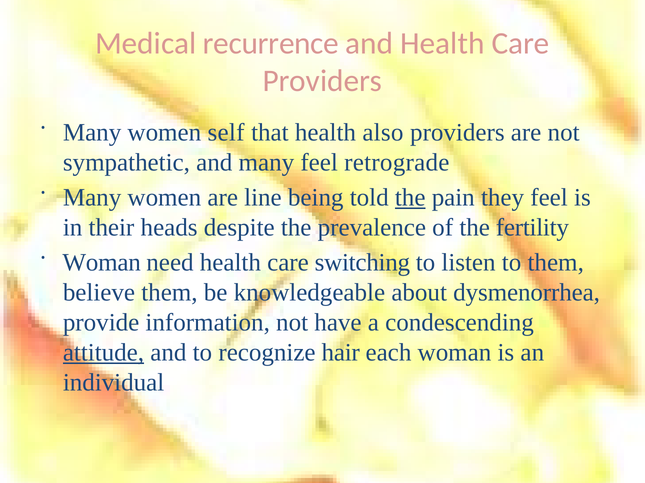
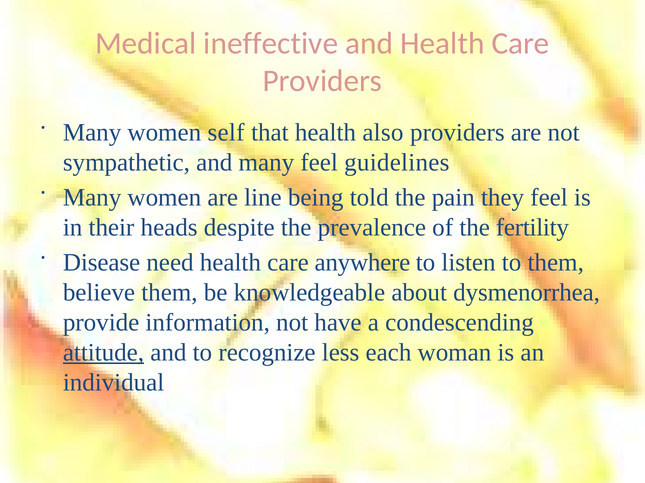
recurrence: recurrence -> ineffective
retrograde: retrograde -> guidelines
the at (410, 198) underline: present -> none
Woman at (102, 263): Woman -> Disease
switching: switching -> anywhere
hair: hair -> less
